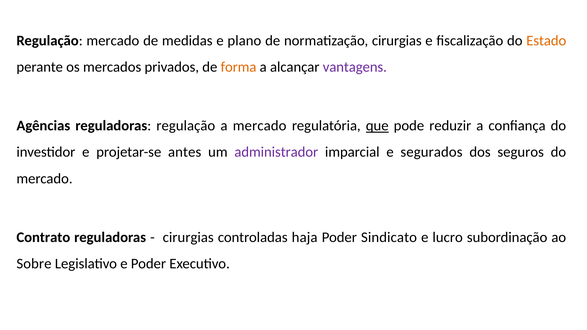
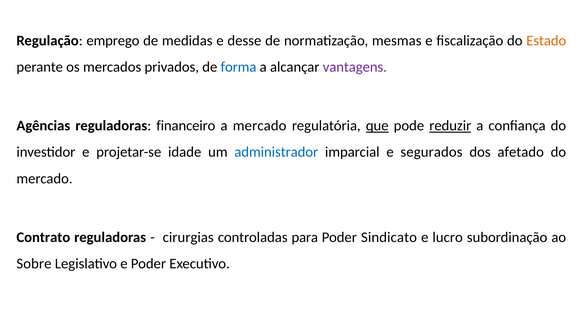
Regulação mercado: mercado -> emprego
plano: plano -> desse
normatização cirurgias: cirurgias -> mesmas
forma colour: orange -> blue
reguladoras regulação: regulação -> financeiro
reduzir underline: none -> present
antes: antes -> idade
administrador colour: purple -> blue
seguros: seguros -> afetado
haja: haja -> para
